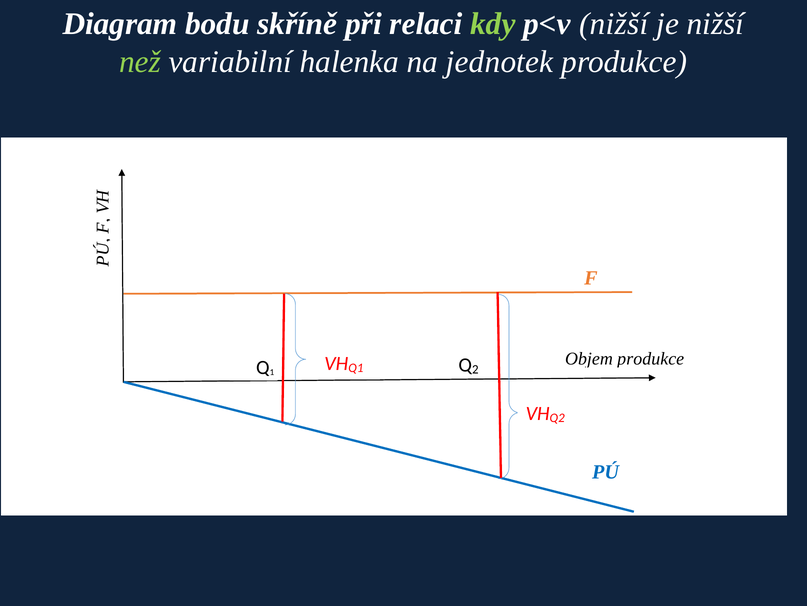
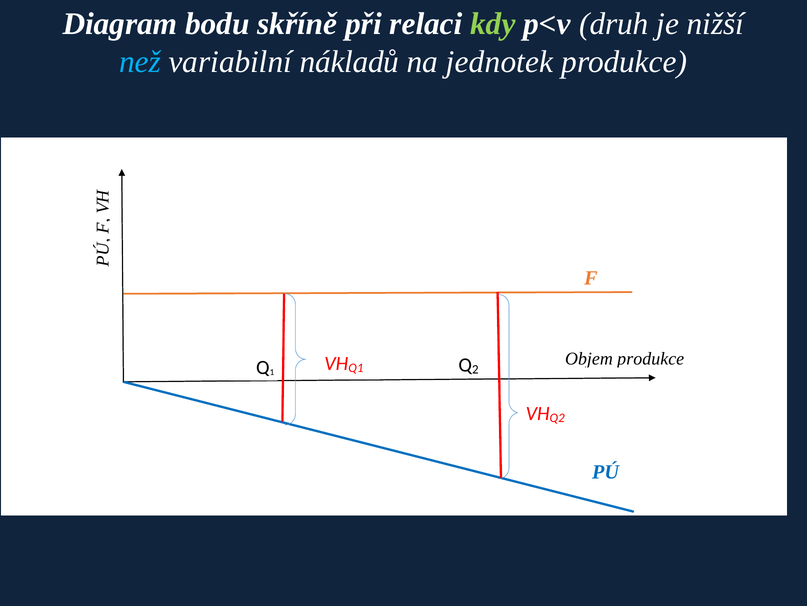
p<v nižší: nižší -> druh
než colour: light green -> light blue
halenka: halenka -> nákladů
